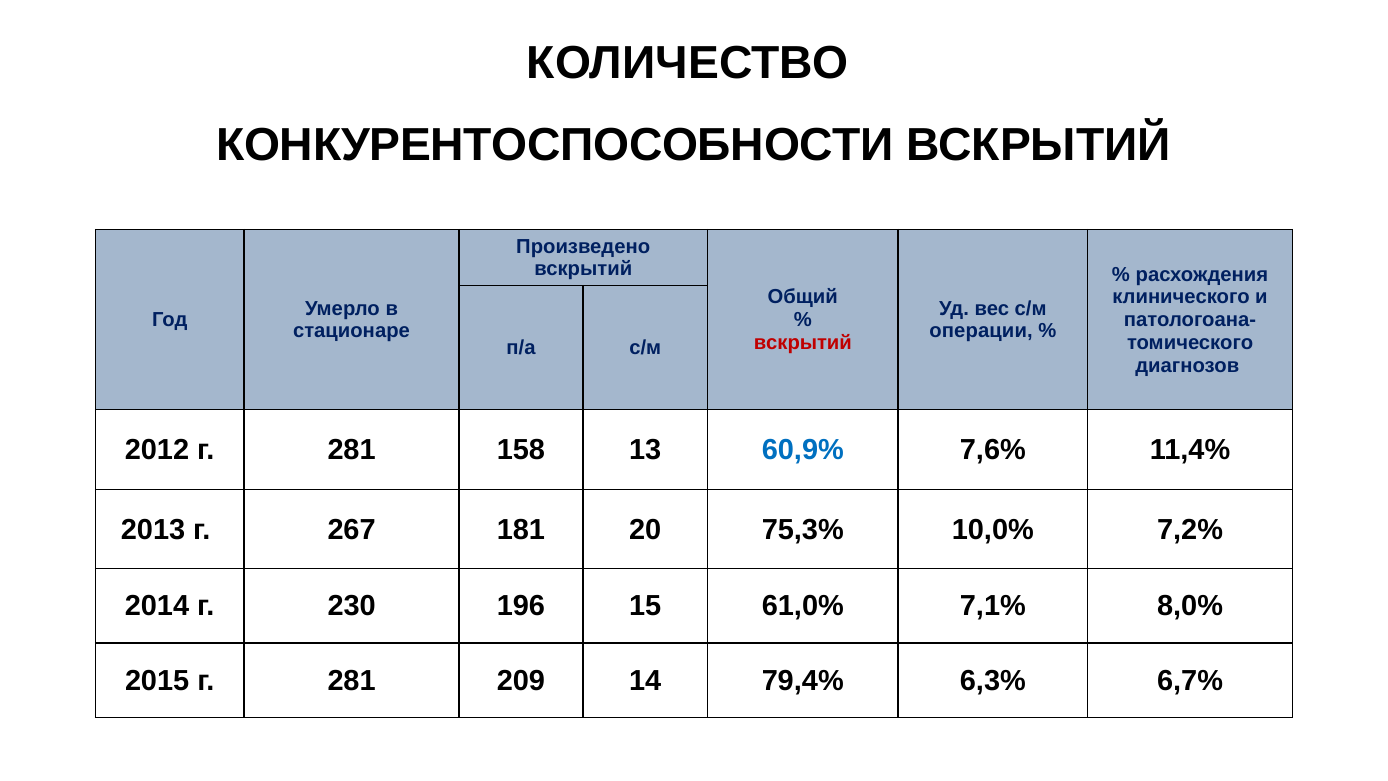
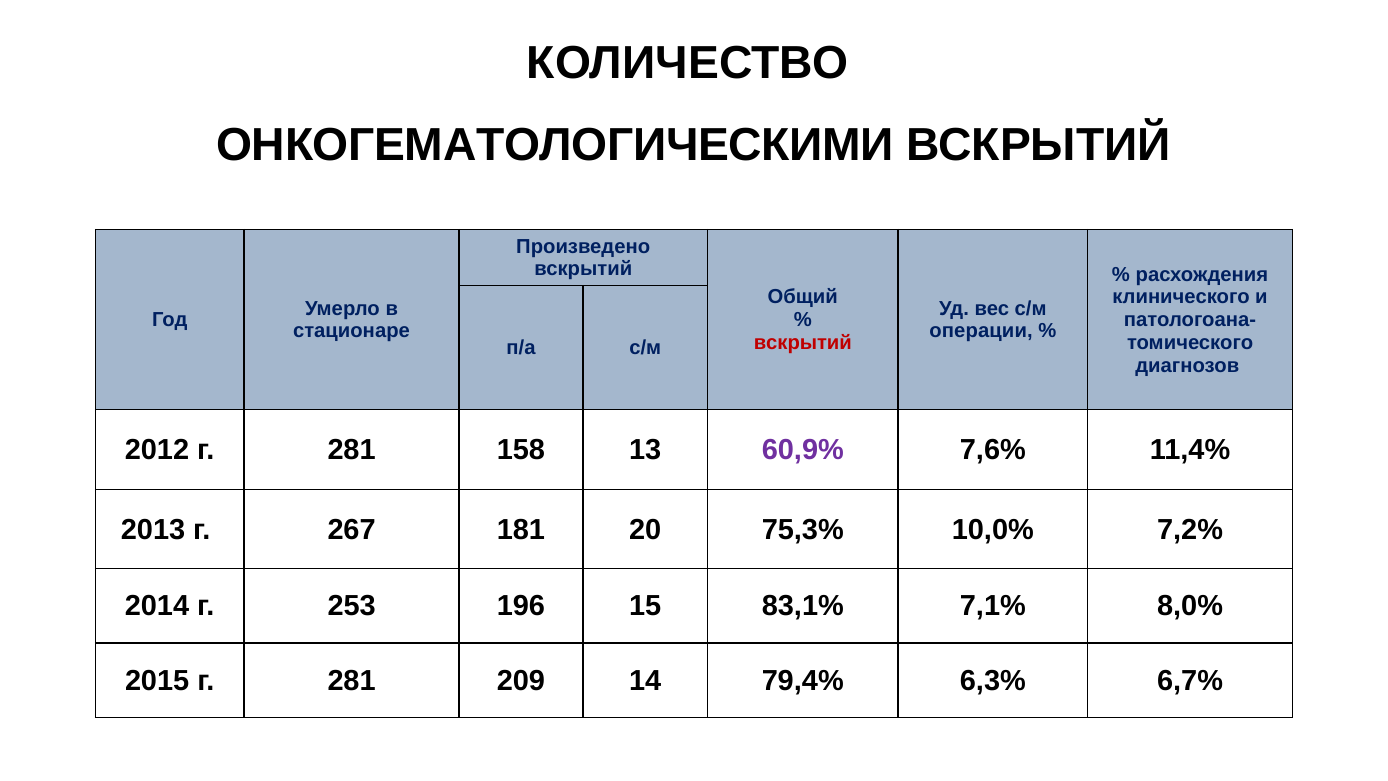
КОНКУРЕНТОСПОСОБНОСТИ: КОНКУРЕНТОСПОСОБНОСТИ -> ОНКОГЕМАТОЛОГИЧЕСКИМИ
60,9% colour: blue -> purple
230: 230 -> 253
61,0%: 61,0% -> 83,1%
